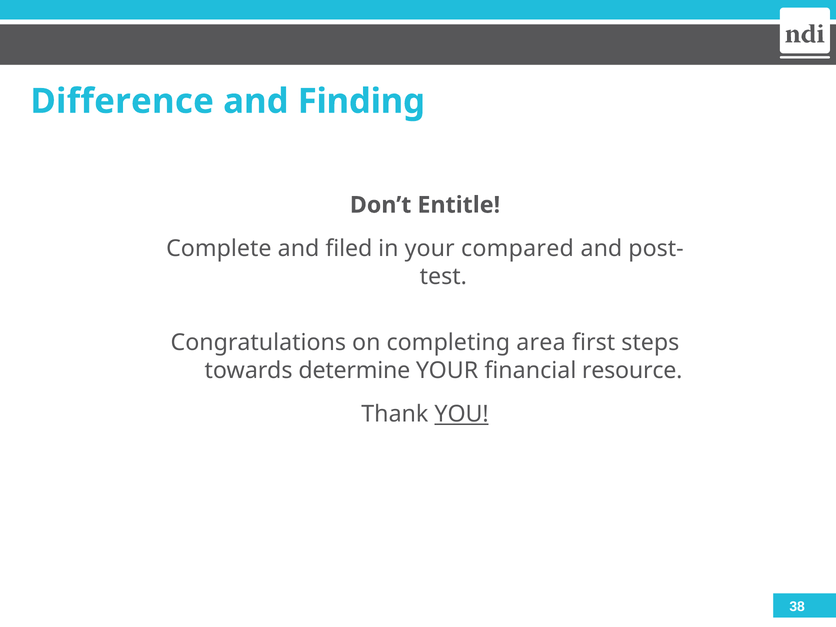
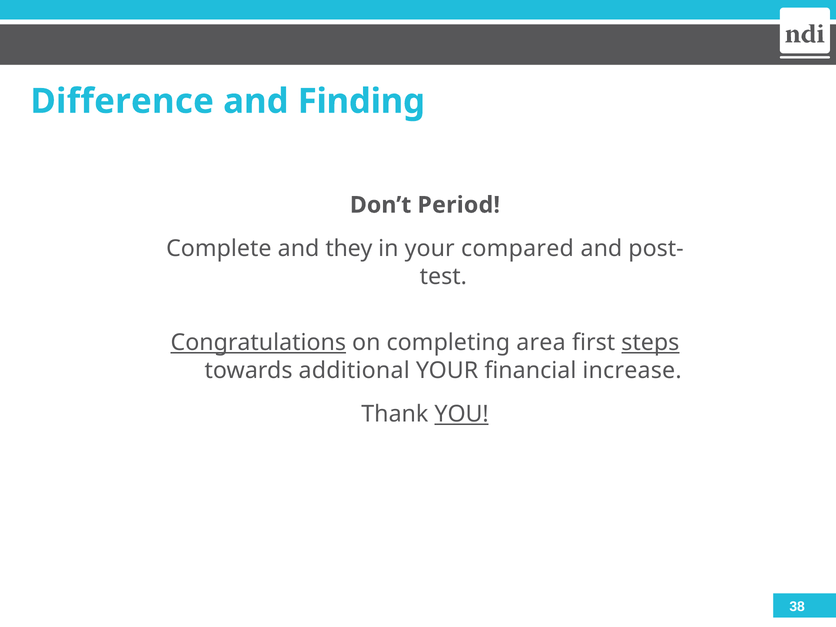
Entitle: Entitle -> Period
filed: filed -> they
Congratulations underline: none -> present
steps underline: none -> present
determine: determine -> additional
resource: resource -> increase
